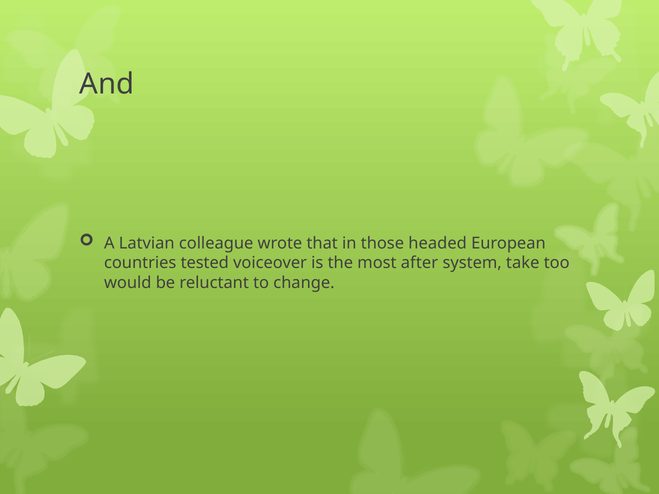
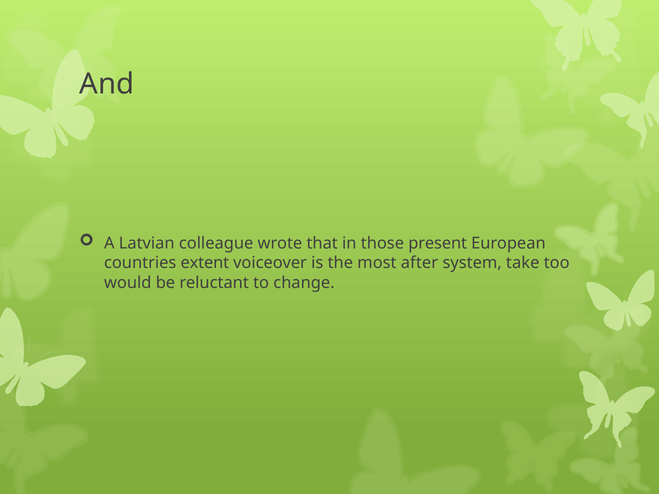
headed: headed -> present
tested: tested -> extent
